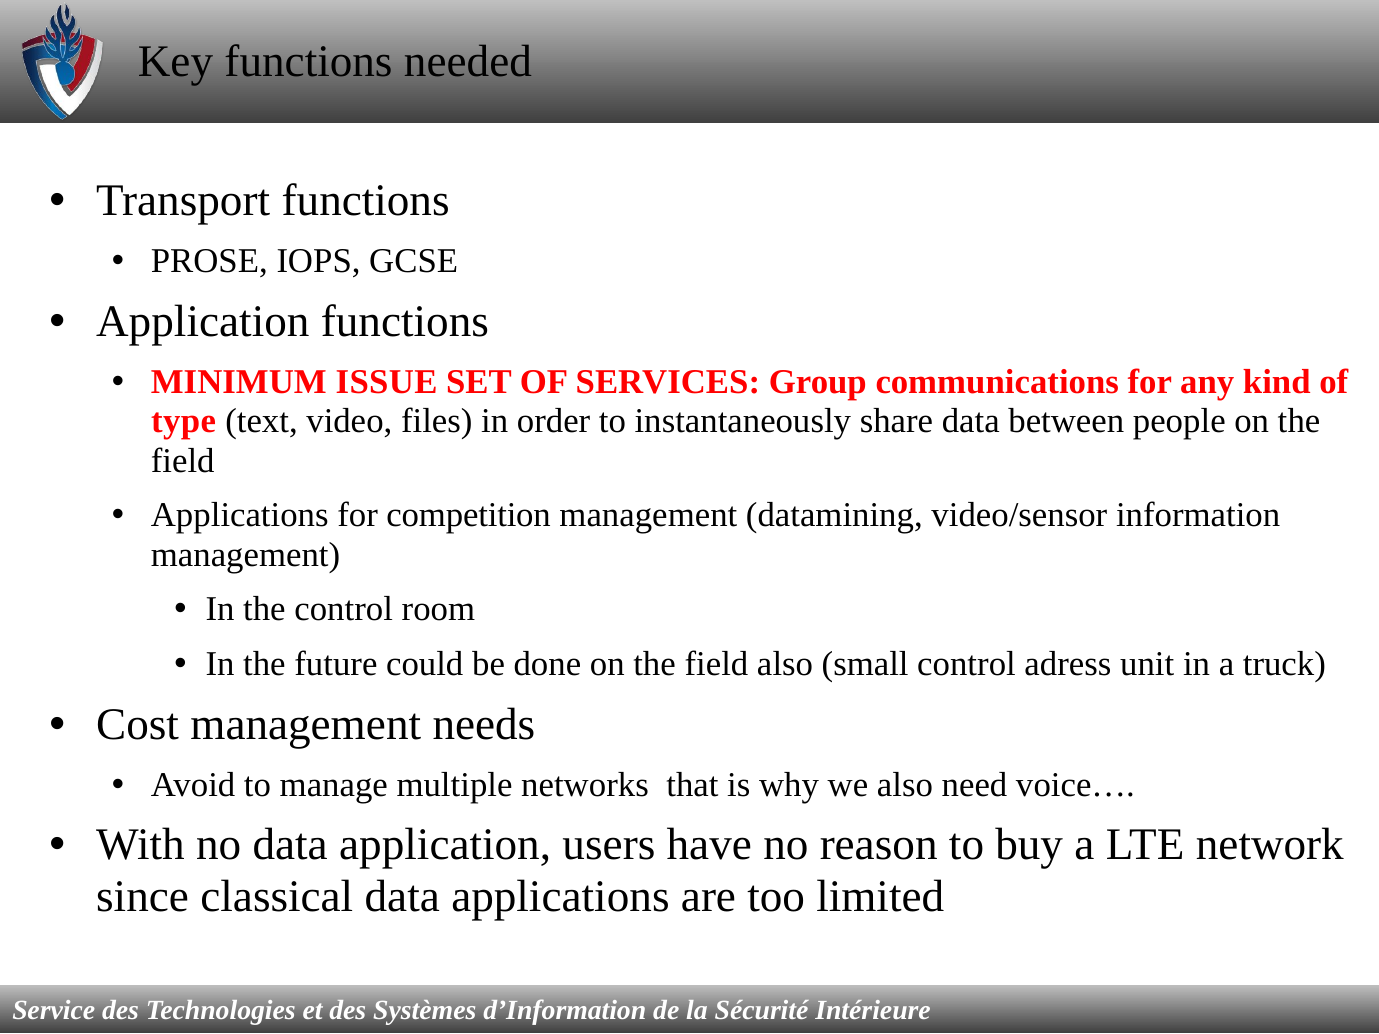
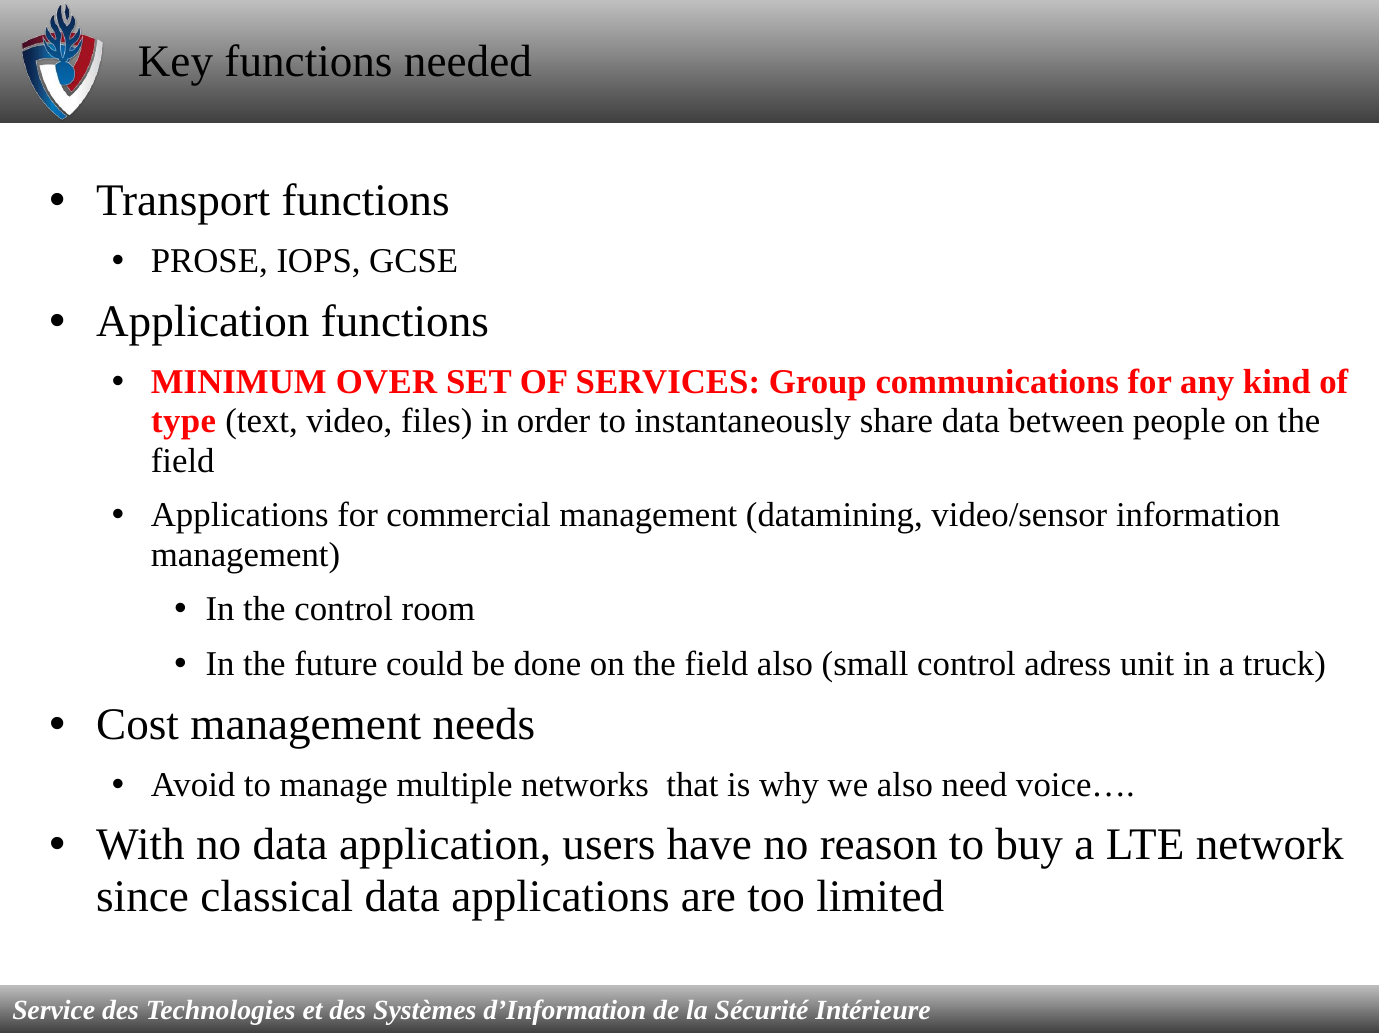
ISSUE: ISSUE -> OVER
competition: competition -> commercial
